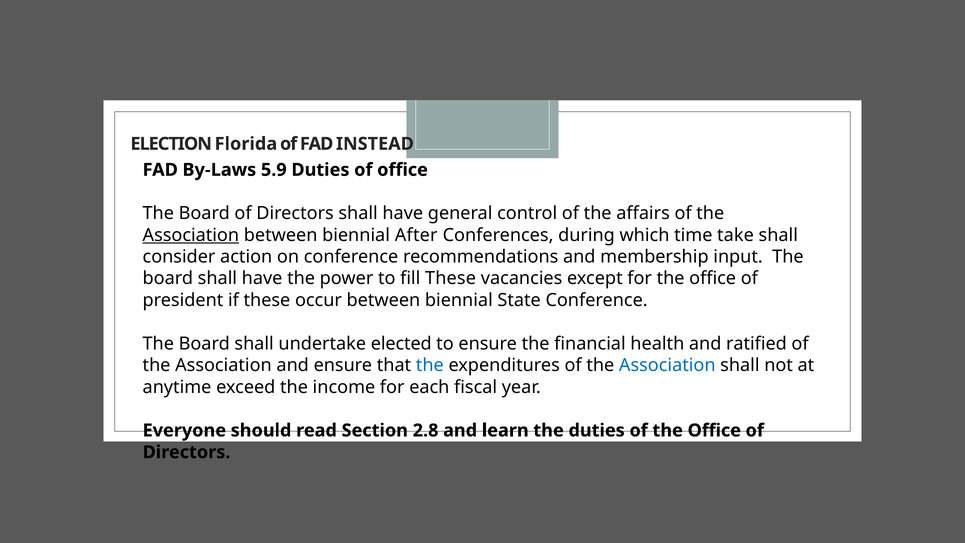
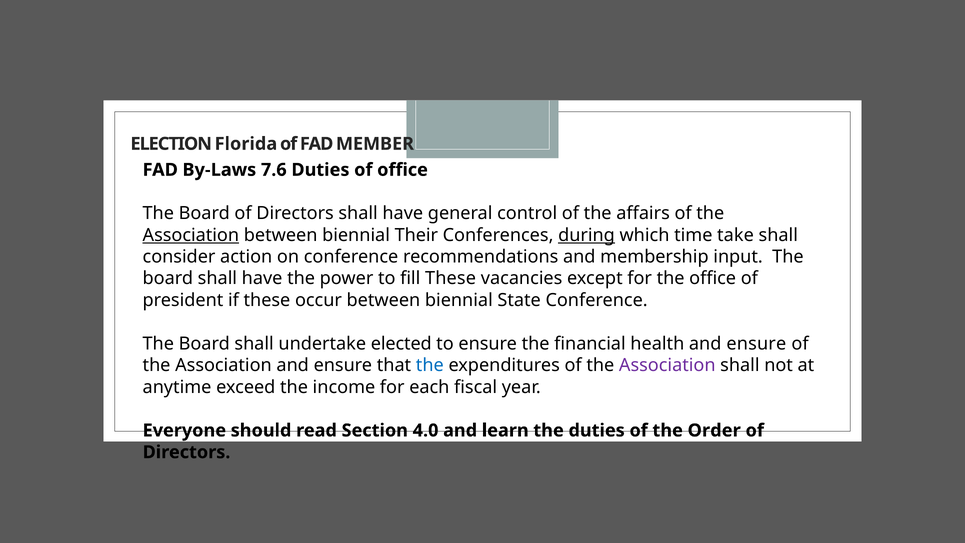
INSTEAD: INSTEAD -> MEMBER
5.9: 5.9 -> 7.6
After: After -> Their
during underline: none -> present
health and ratified: ratified -> ensure
Association at (667, 365) colour: blue -> purple
2.8: 2.8 -> 4.0
of the Office: Office -> Order
